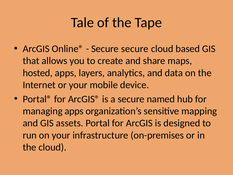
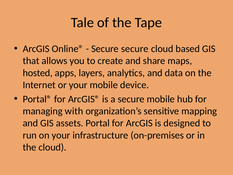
secure named: named -> mobile
managing apps: apps -> with
